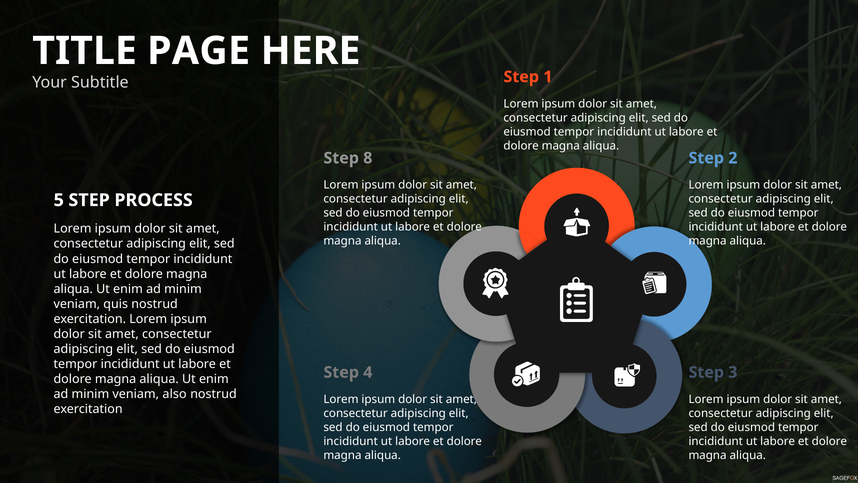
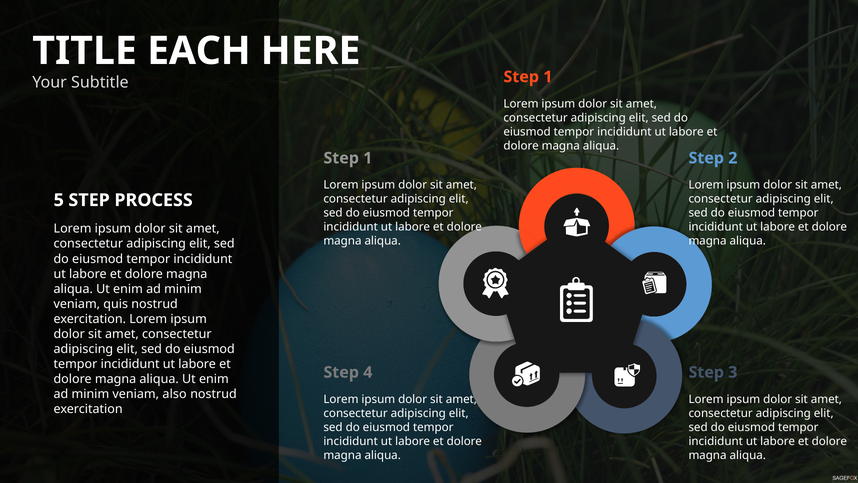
PAGE: PAGE -> EACH
8 at (368, 158): 8 -> 1
